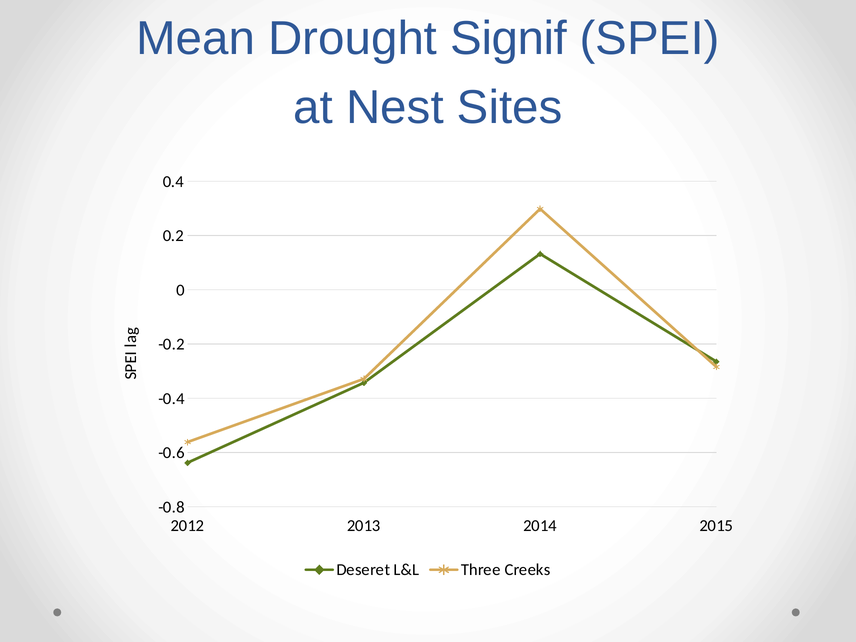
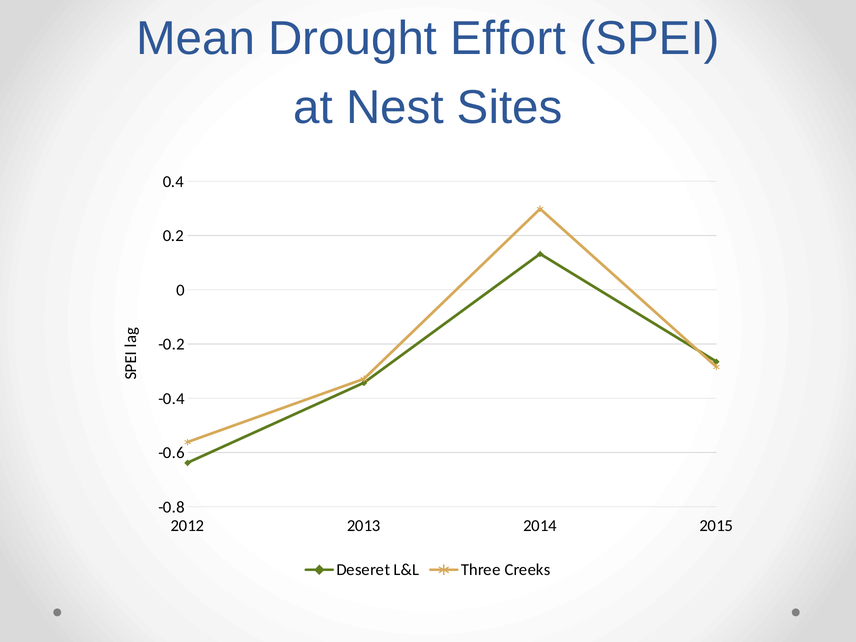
Signif: Signif -> Effort
